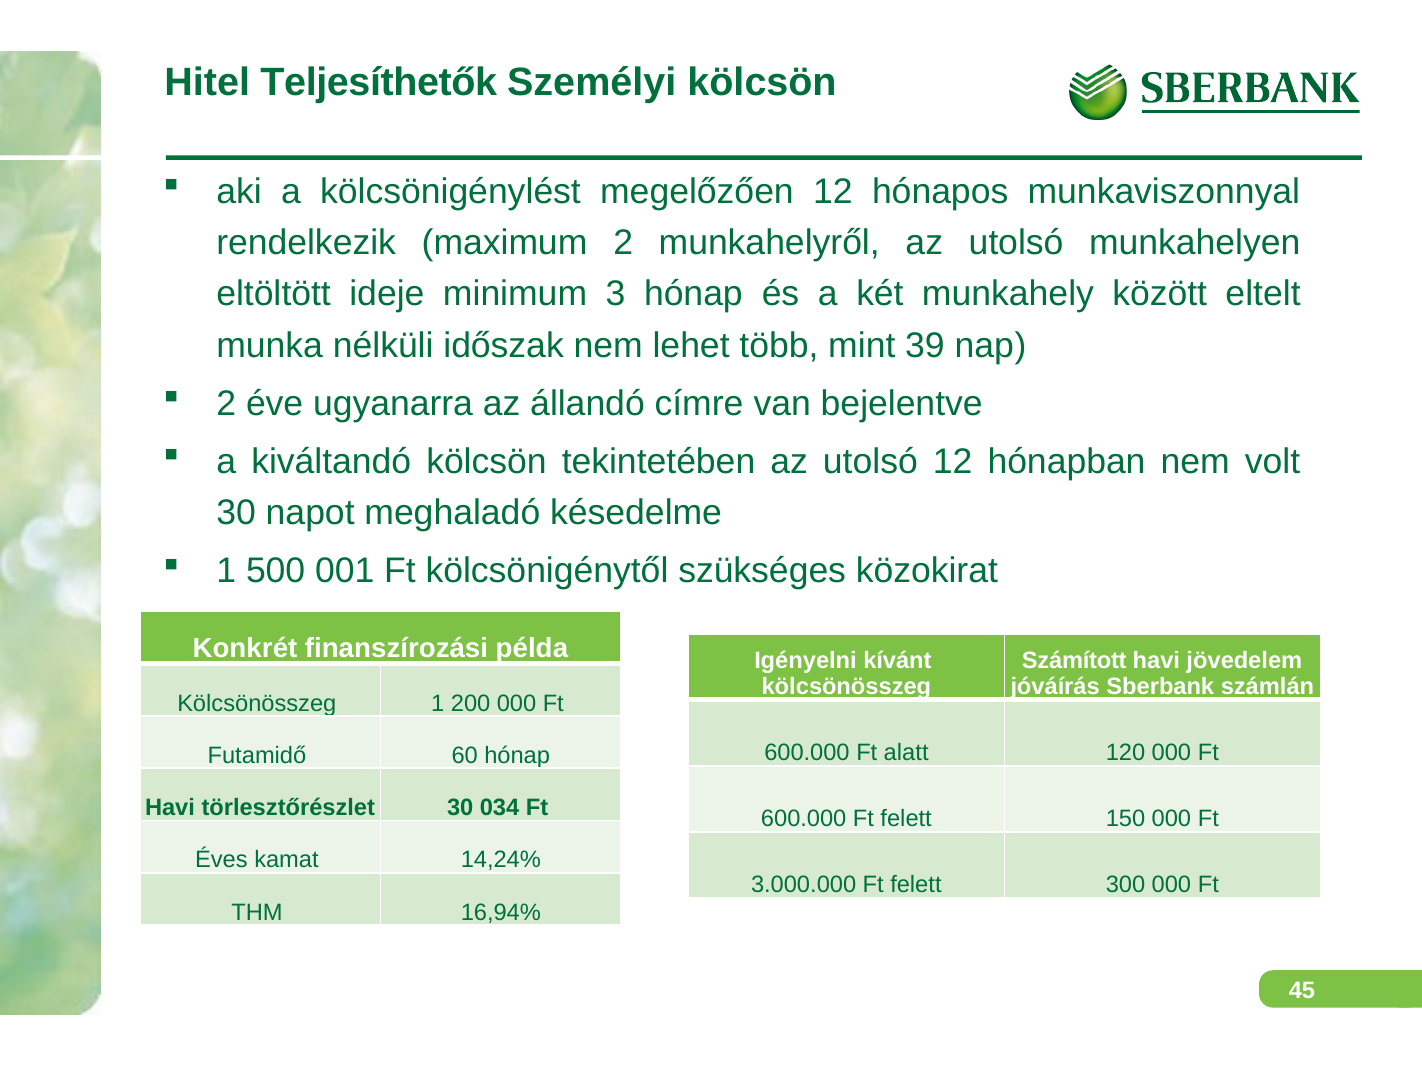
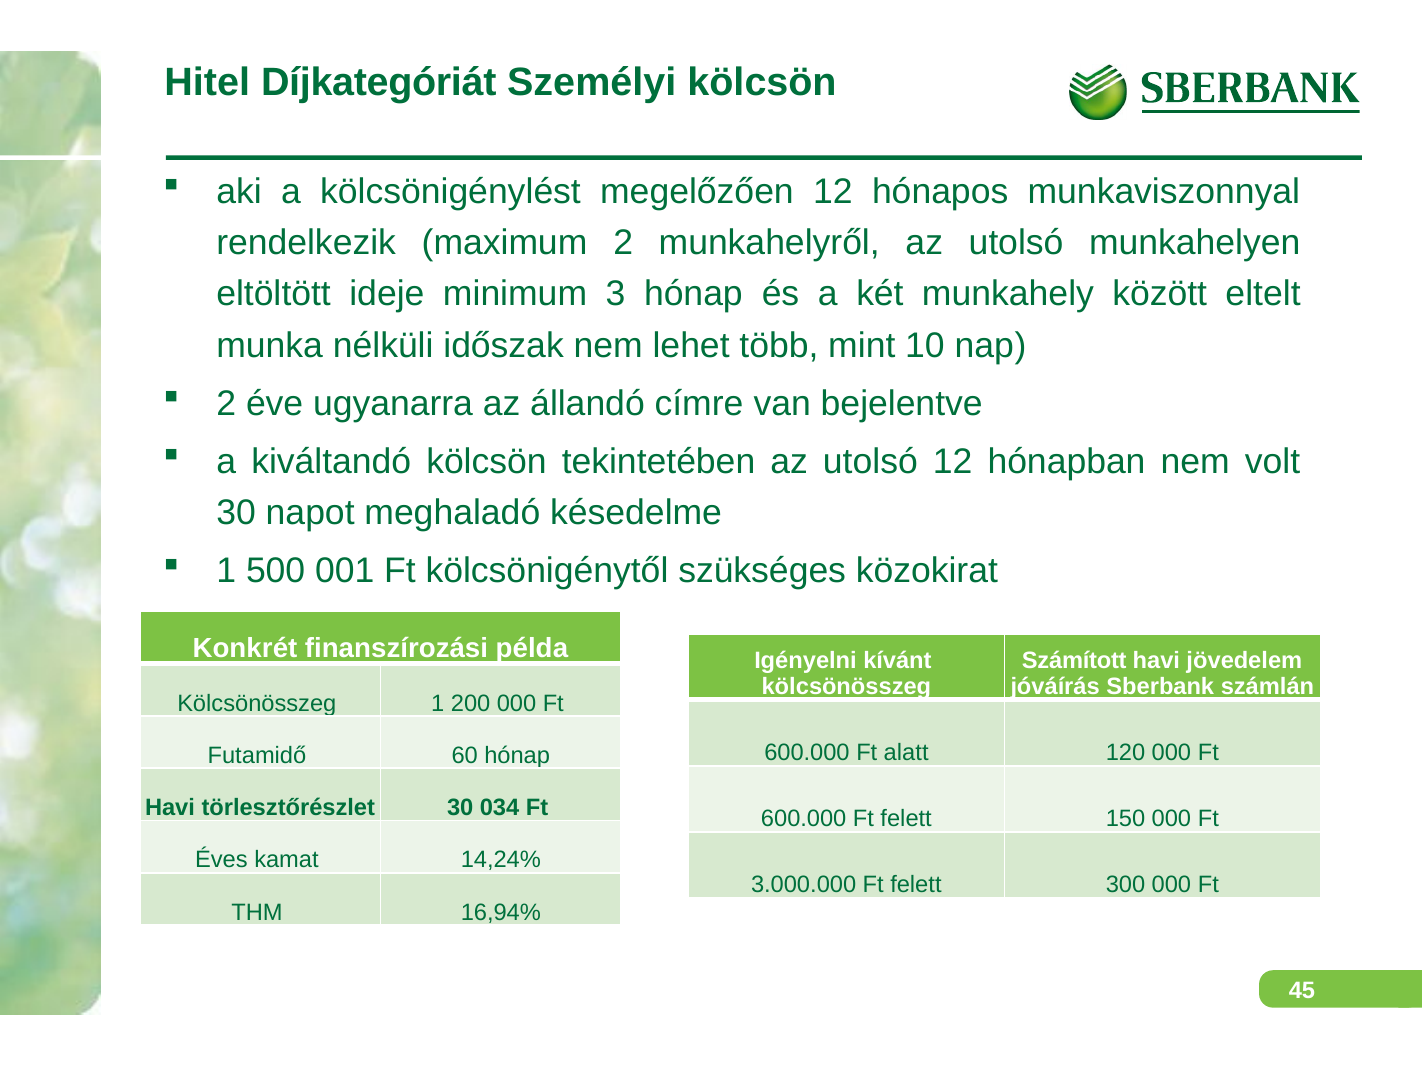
Teljesíthetők: Teljesíthetők -> Díjkategóriát
39: 39 -> 10
